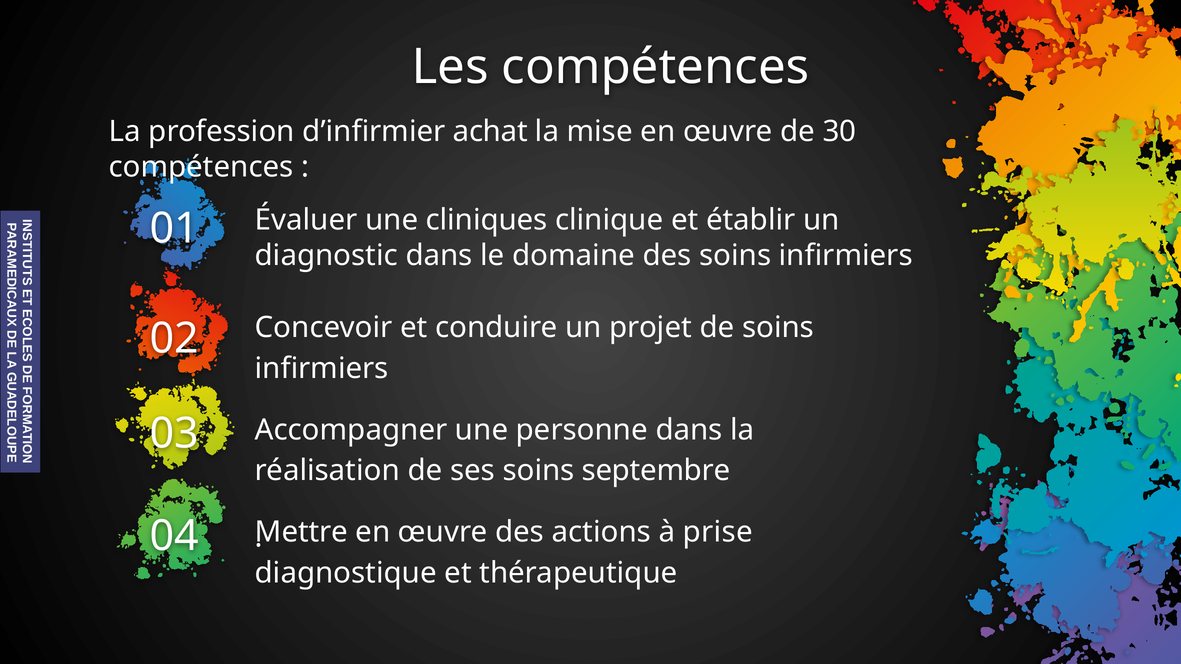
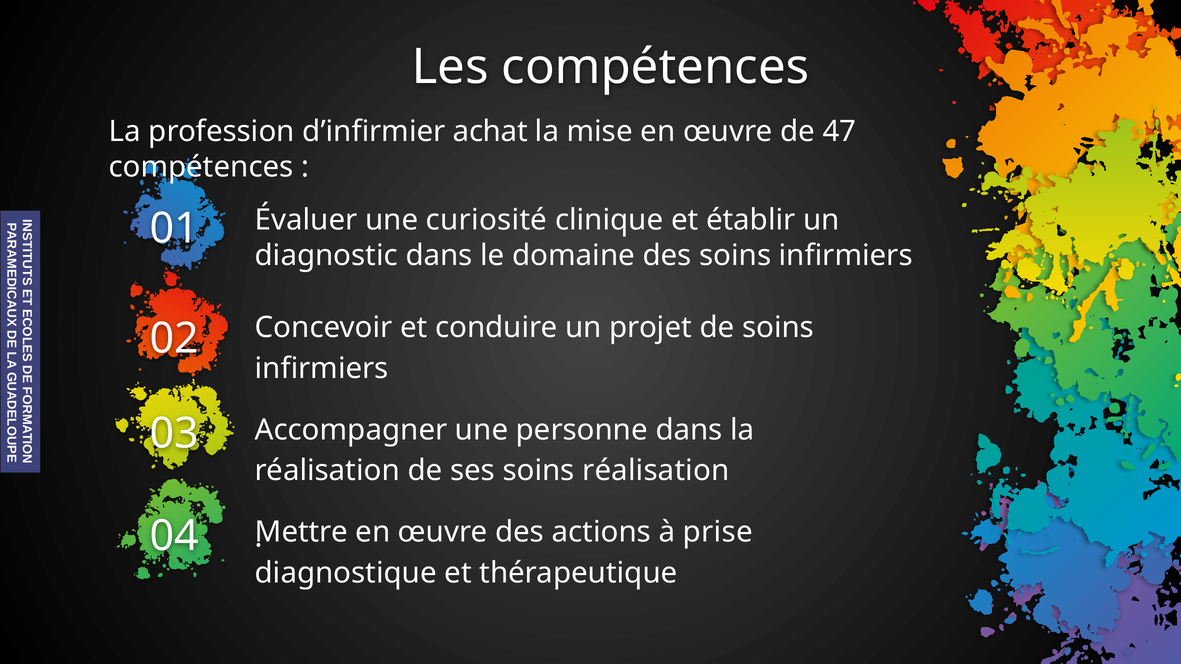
30: 30 -> 47
cliniques: cliniques -> curiosité
soins septembre: septembre -> réalisation
